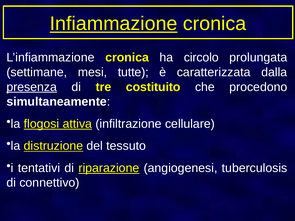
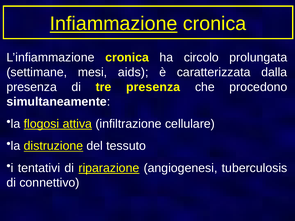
tutte: tutte -> aids
presenza at (32, 87) underline: present -> none
tre costituito: costituito -> presenza
